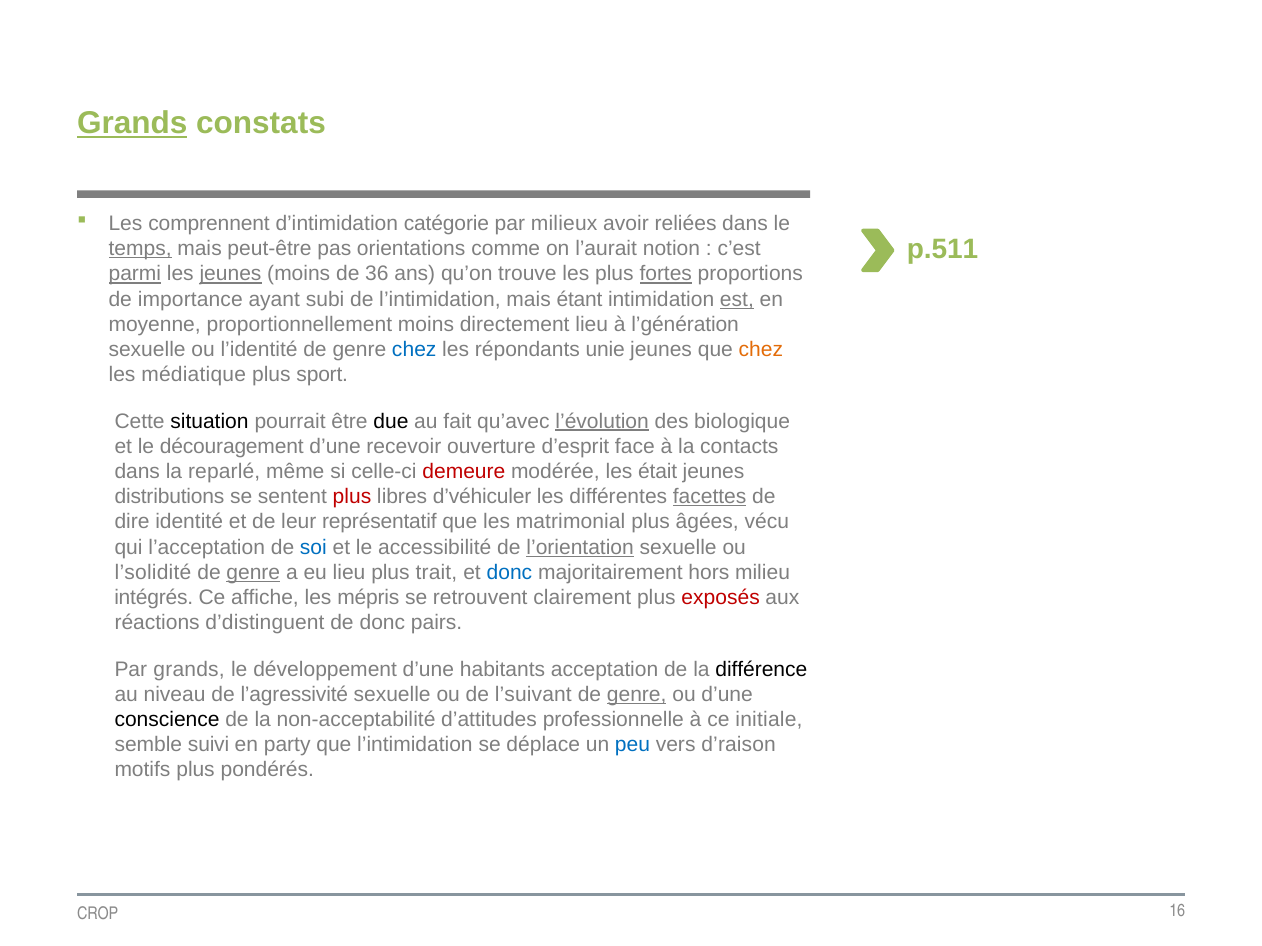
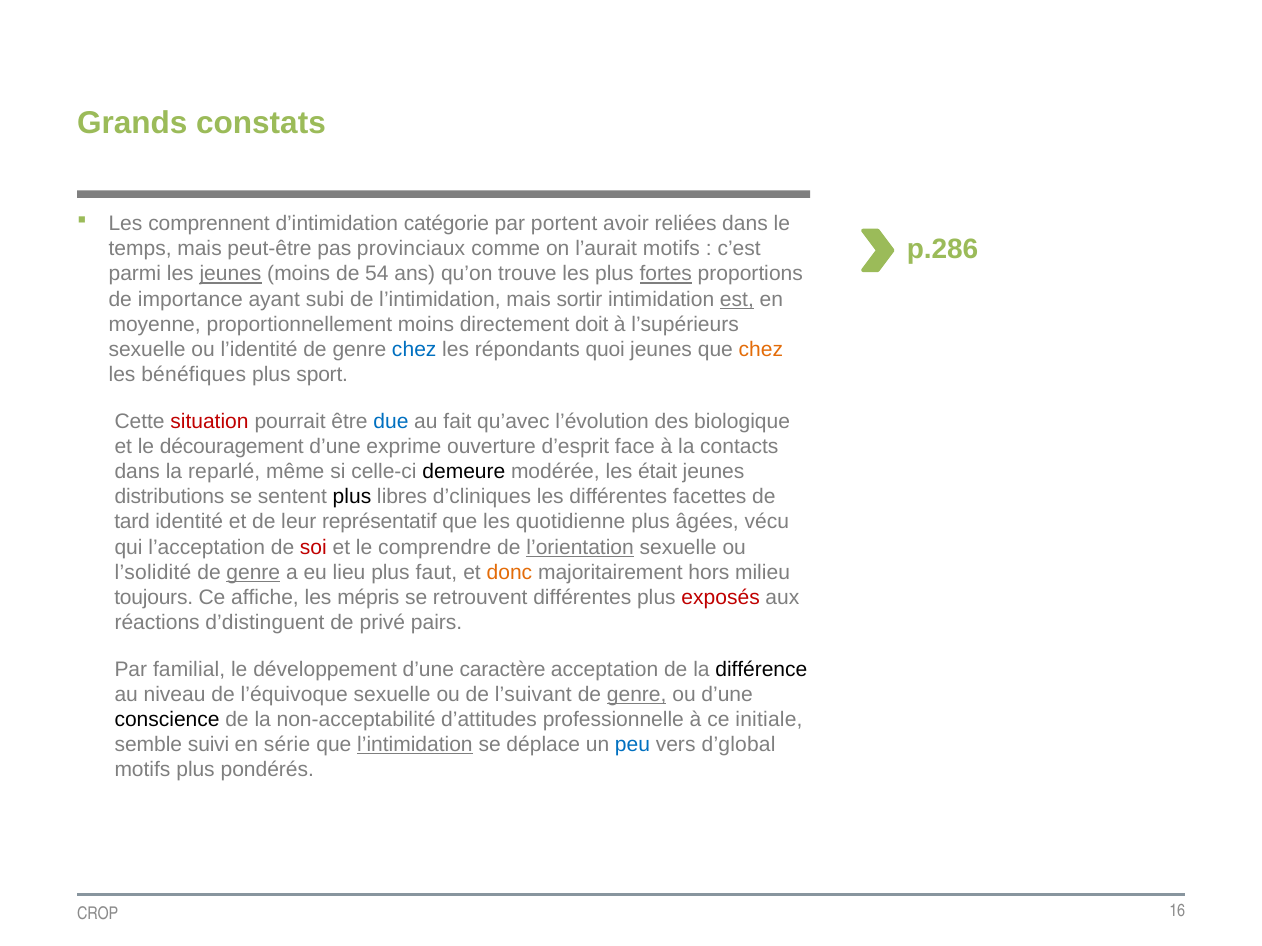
Grands at (132, 123) underline: present -> none
milieux: milieux -> portent
p.511: p.511 -> p.286
temps underline: present -> none
orientations: orientations -> provinciaux
l’aurait notion: notion -> motifs
parmi underline: present -> none
36: 36 -> 54
étant: étant -> sortir
directement lieu: lieu -> doit
l’génération: l’génération -> l’supérieurs
unie: unie -> quoi
médiatique: médiatique -> bénéfiques
situation colour: black -> red
due colour: black -> blue
l’évolution underline: present -> none
recevoir: recevoir -> exprime
demeure colour: red -> black
plus at (352, 497) colour: red -> black
d’véhiculer: d’véhiculer -> d’cliniques
facettes underline: present -> none
dire: dire -> tard
matrimonial: matrimonial -> quotidienne
soi colour: blue -> red
accessibilité: accessibilité -> comprendre
trait: trait -> faut
donc at (509, 573) colour: blue -> orange
intégrés: intégrés -> toujours
retrouvent clairement: clairement -> différentes
de donc: donc -> privé
Par grands: grands -> familial
habitants: habitants -> caractère
l’agressivité: l’agressivité -> l’équivoque
party: party -> série
l’intimidation at (415, 745) underline: none -> present
d’raison: d’raison -> d’global
